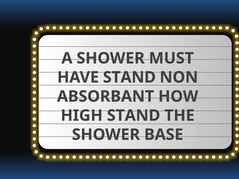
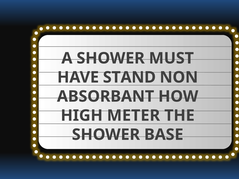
HIGH STAND: STAND -> METER
